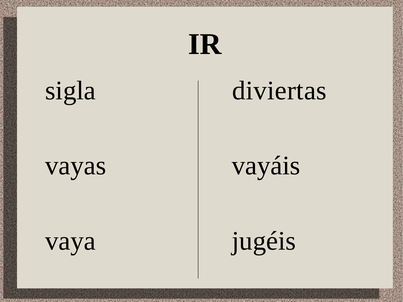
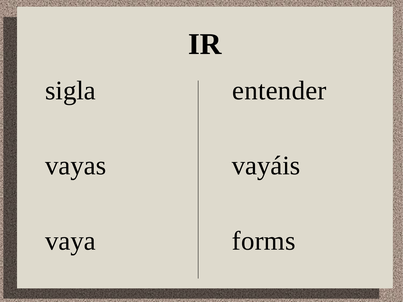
diviertas: diviertas -> entender
jugéis: jugéis -> forms
